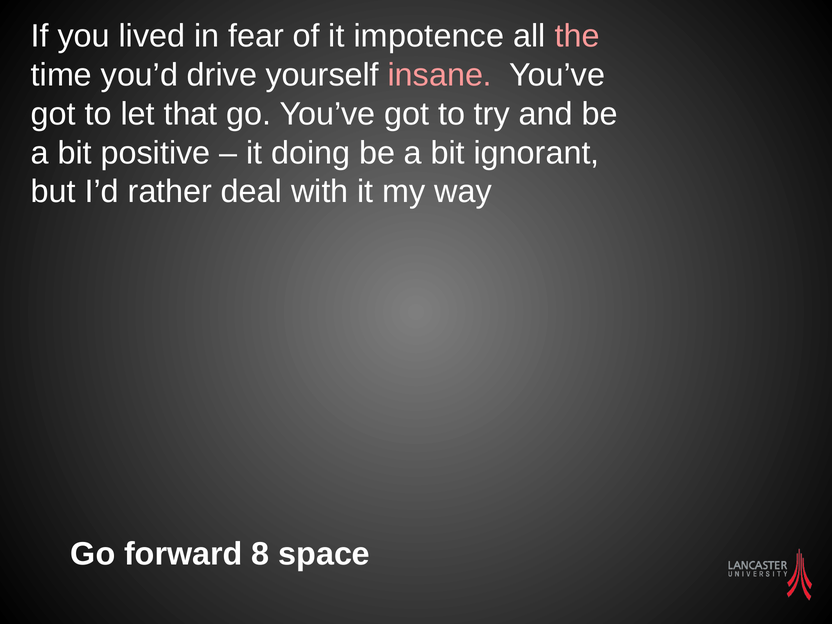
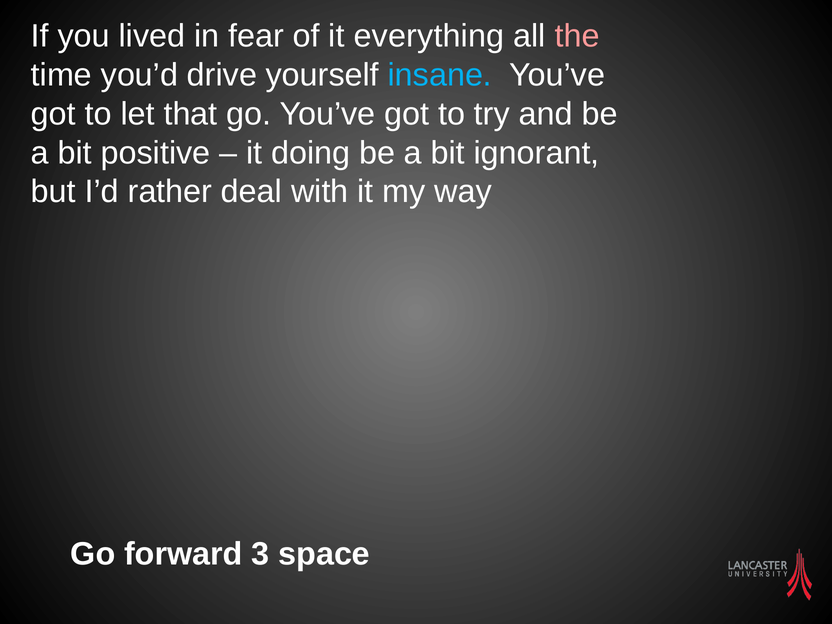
impotence: impotence -> everything
insane colour: pink -> light blue
8: 8 -> 3
